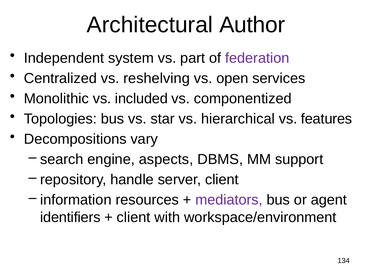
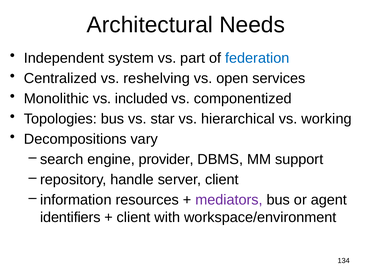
Author: Author -> Needs
federation colour: purple -> blue
features: features -> working
aspects: aspects -> provider
